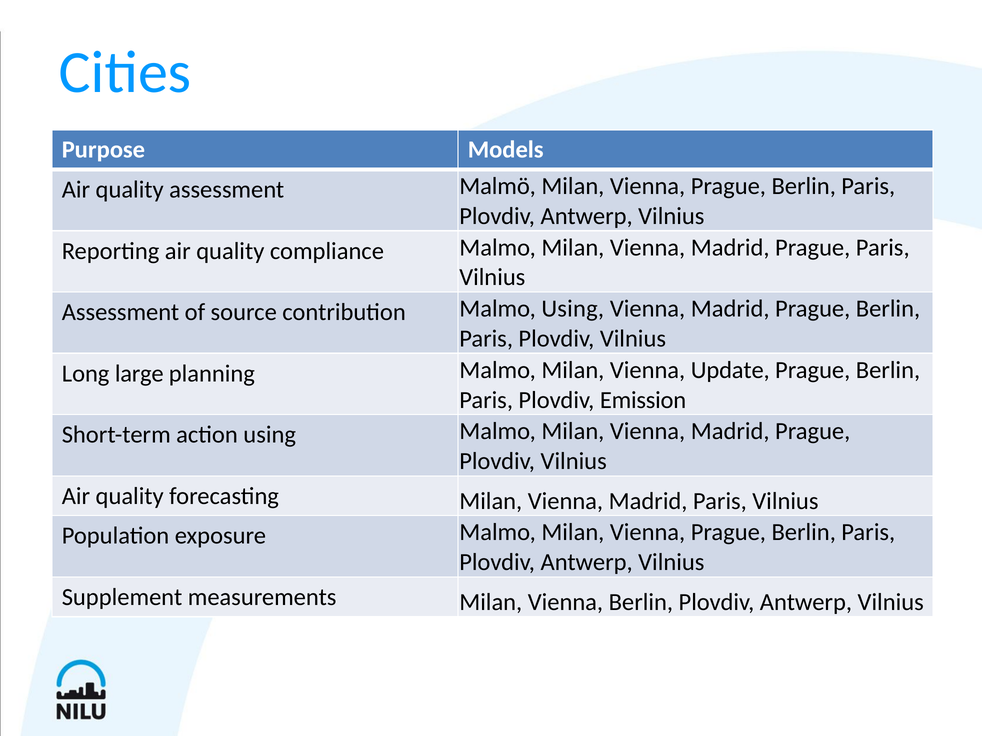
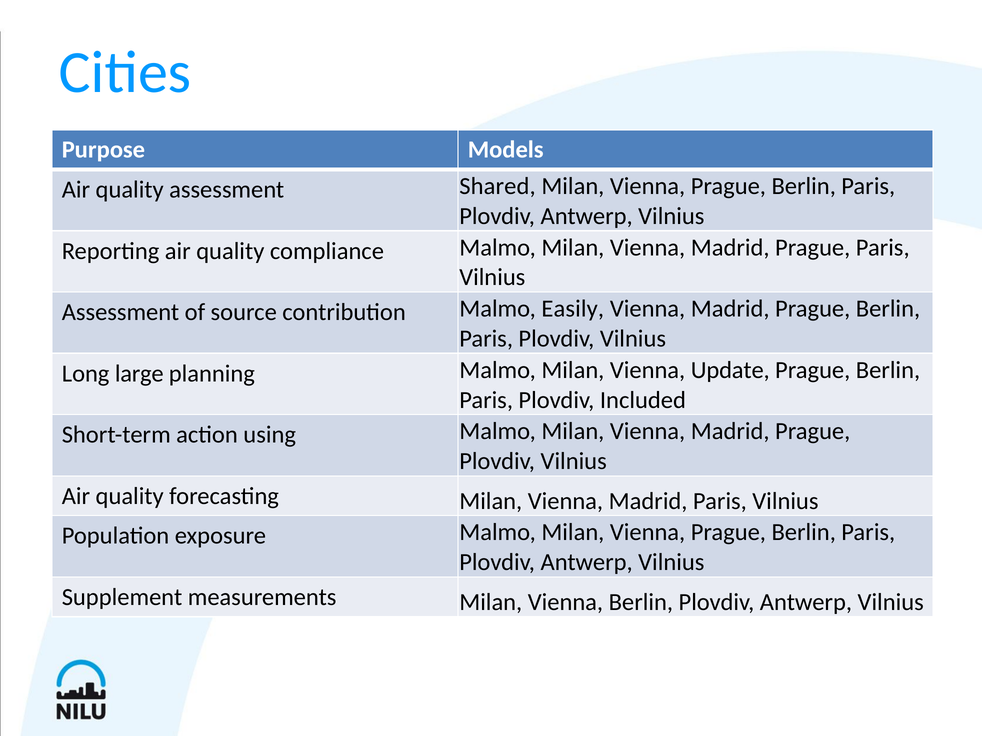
Malmö: Malmö -> Shared
Malmo Using: Using -> Easily
Emission: Emission -> Included
